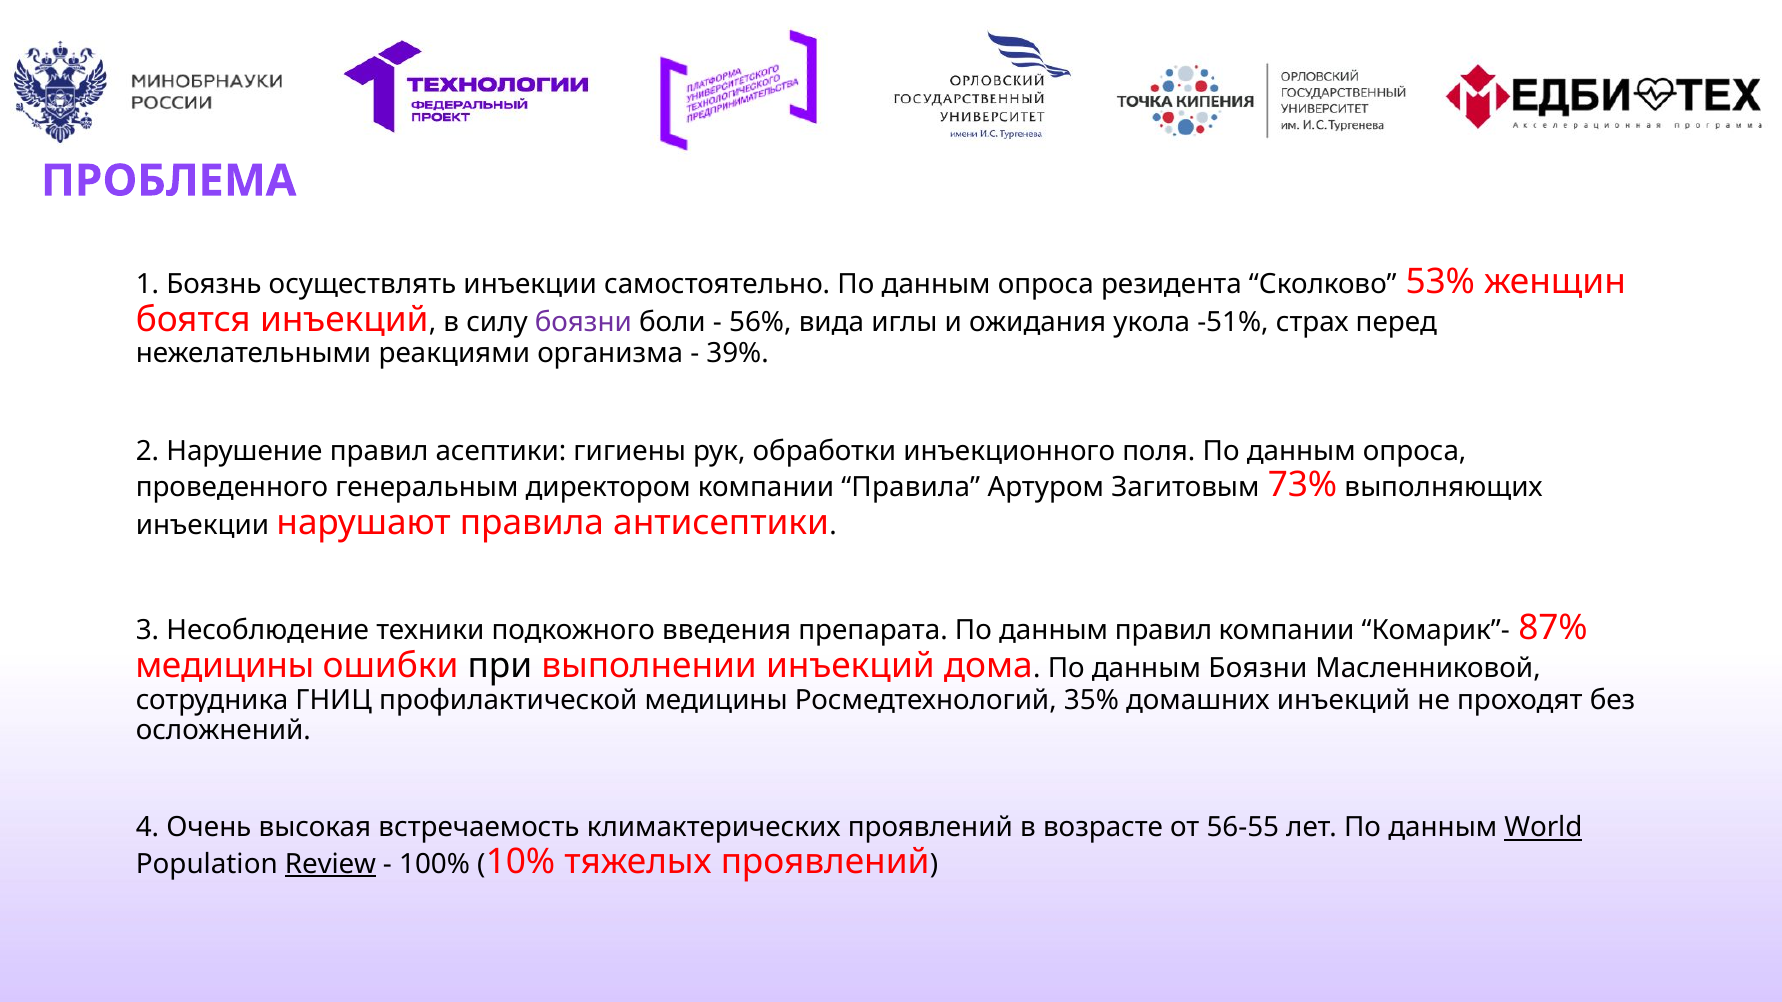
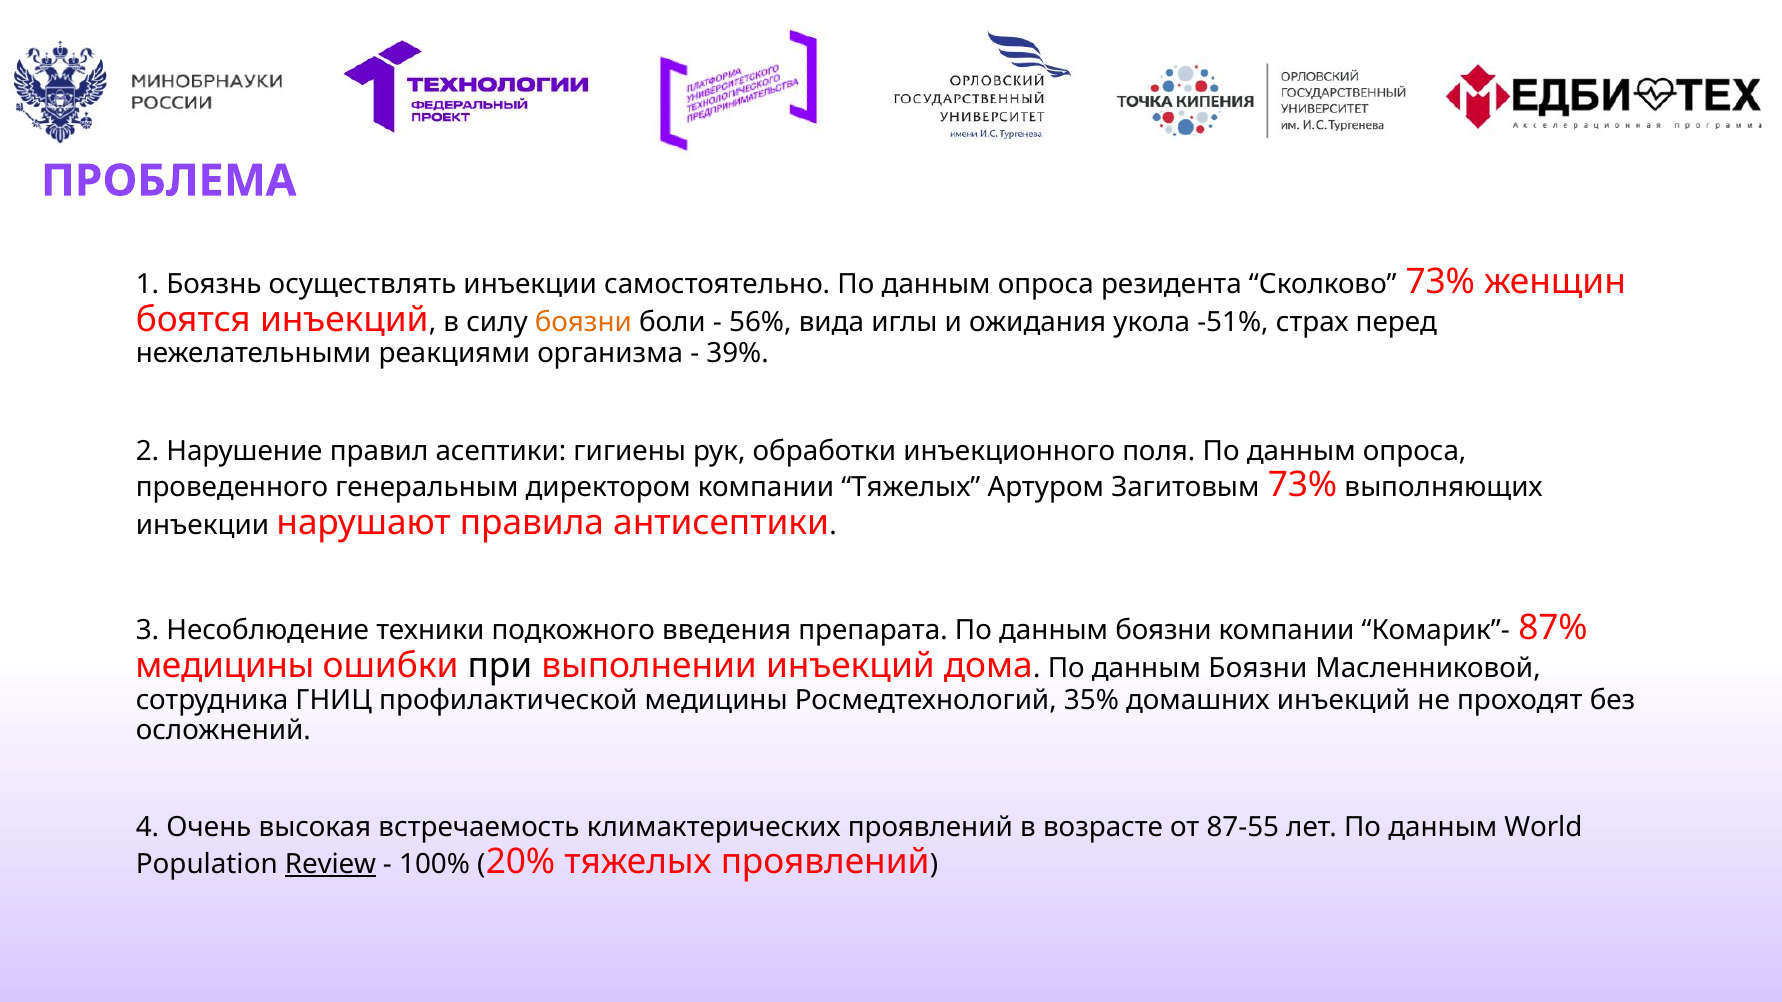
Сколково 53%: 53% -> 73%
боязни at (583, 322) colour: purple -> orange
компании Правила: Правила -> Тяжелых
препарата По данным правил: правил -> боязни
56-55: 56-55 -> 87-55
World underline: present -> none
10%: 10% -> 20%
